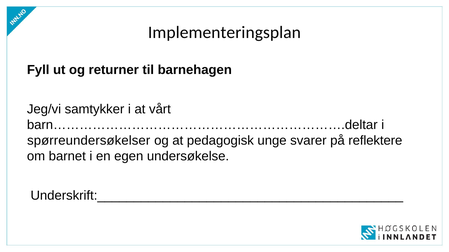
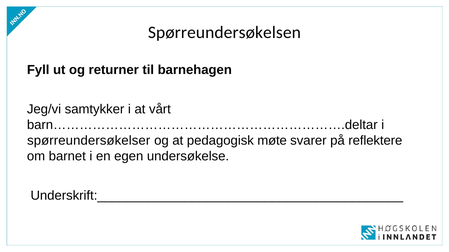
Implementeringsplan: Implementeringsplan -> Spørreundersøkelsen
unge: unge -> møte
